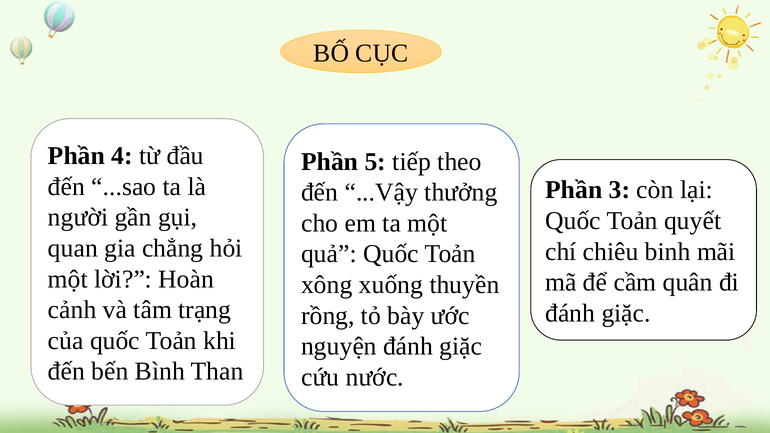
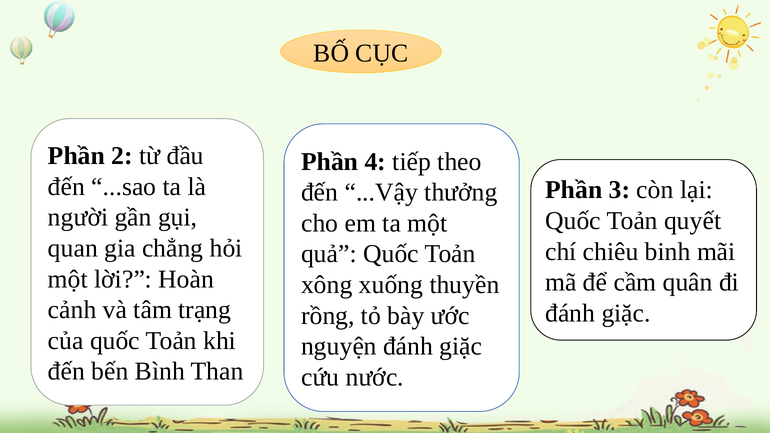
4: 4 -> 2
5: 5 -> 4
